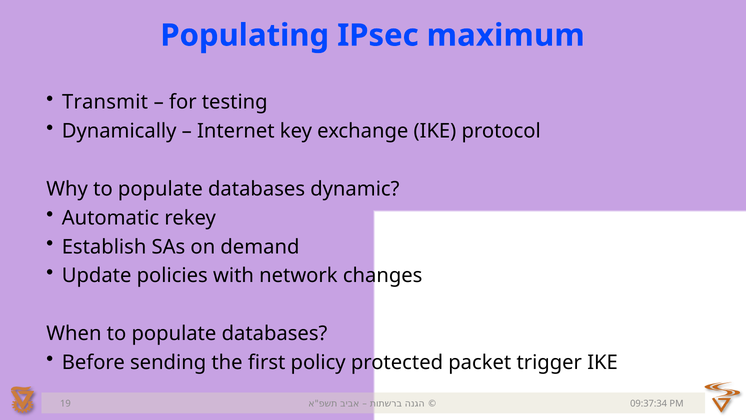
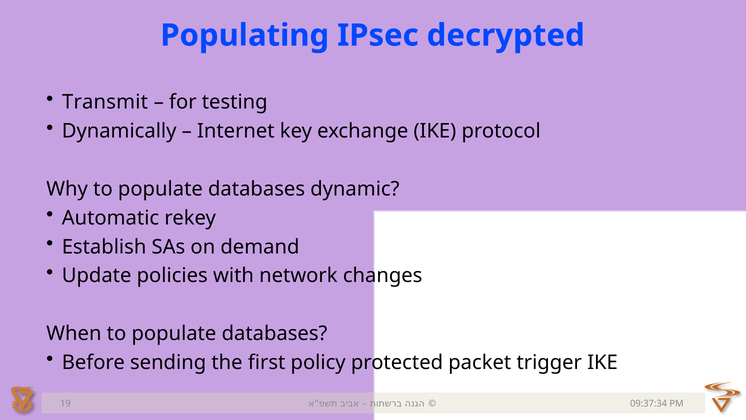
maximum: maximum -> decrypted
